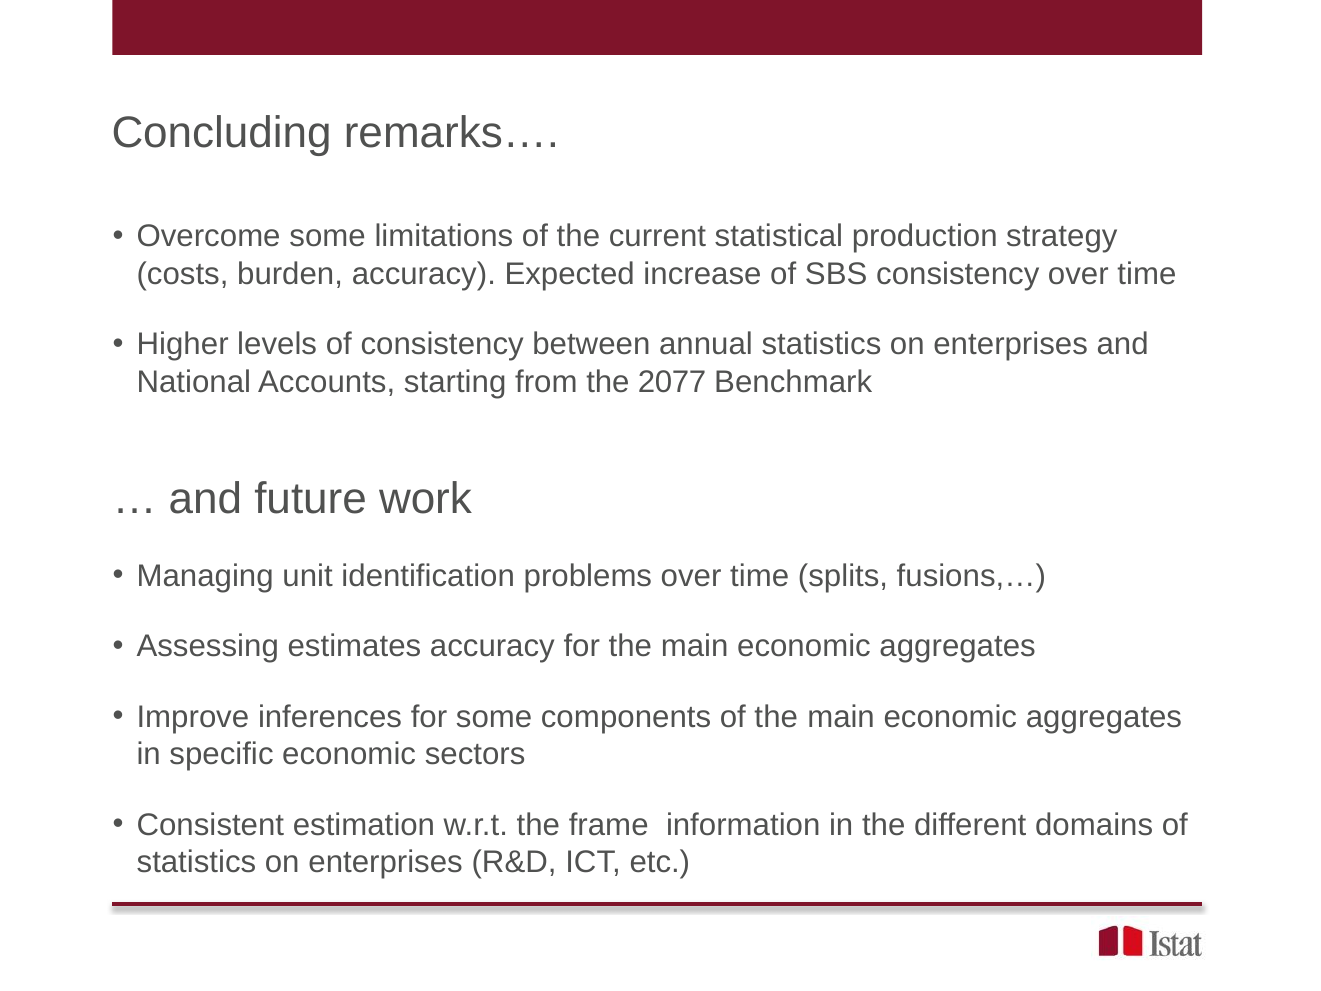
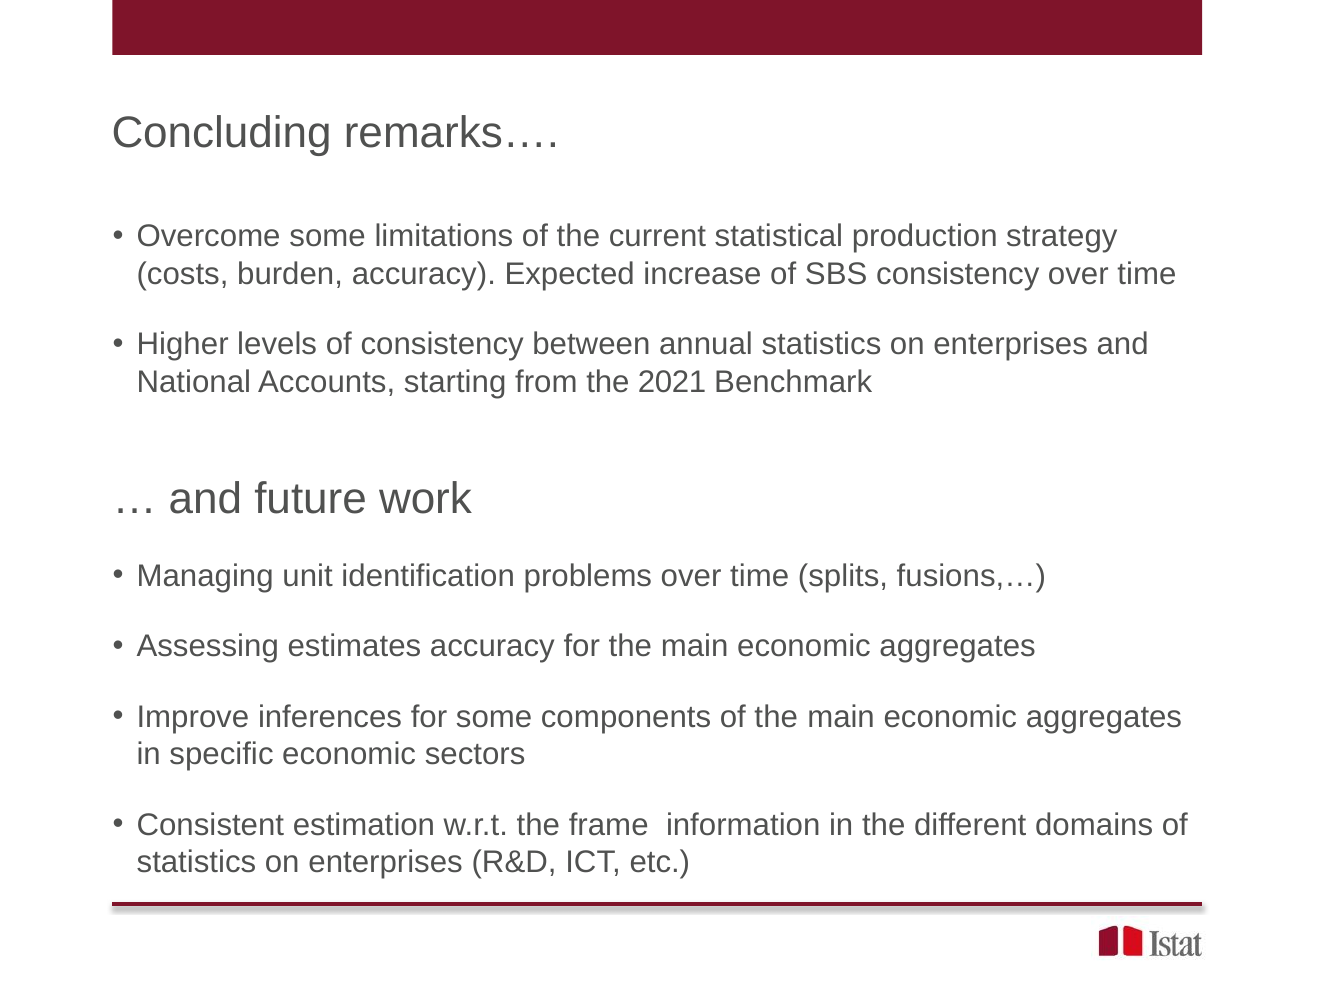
2077: 2077 -> 2021
